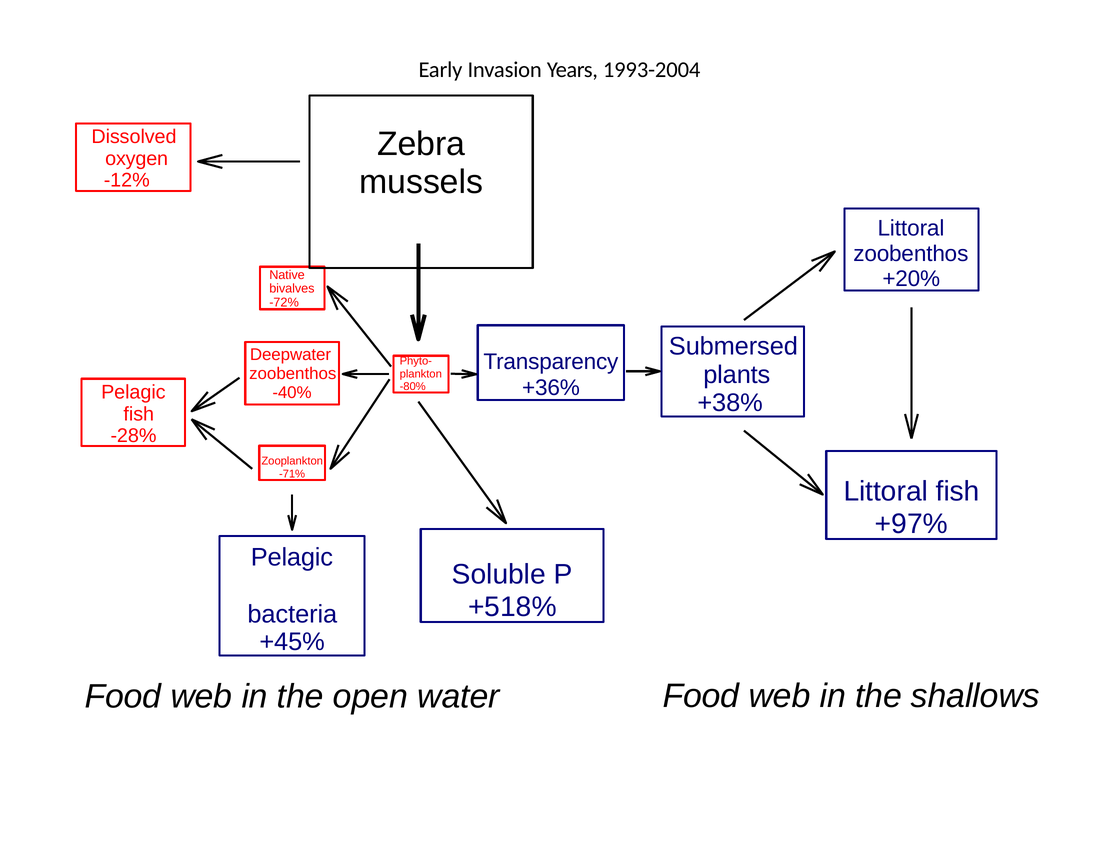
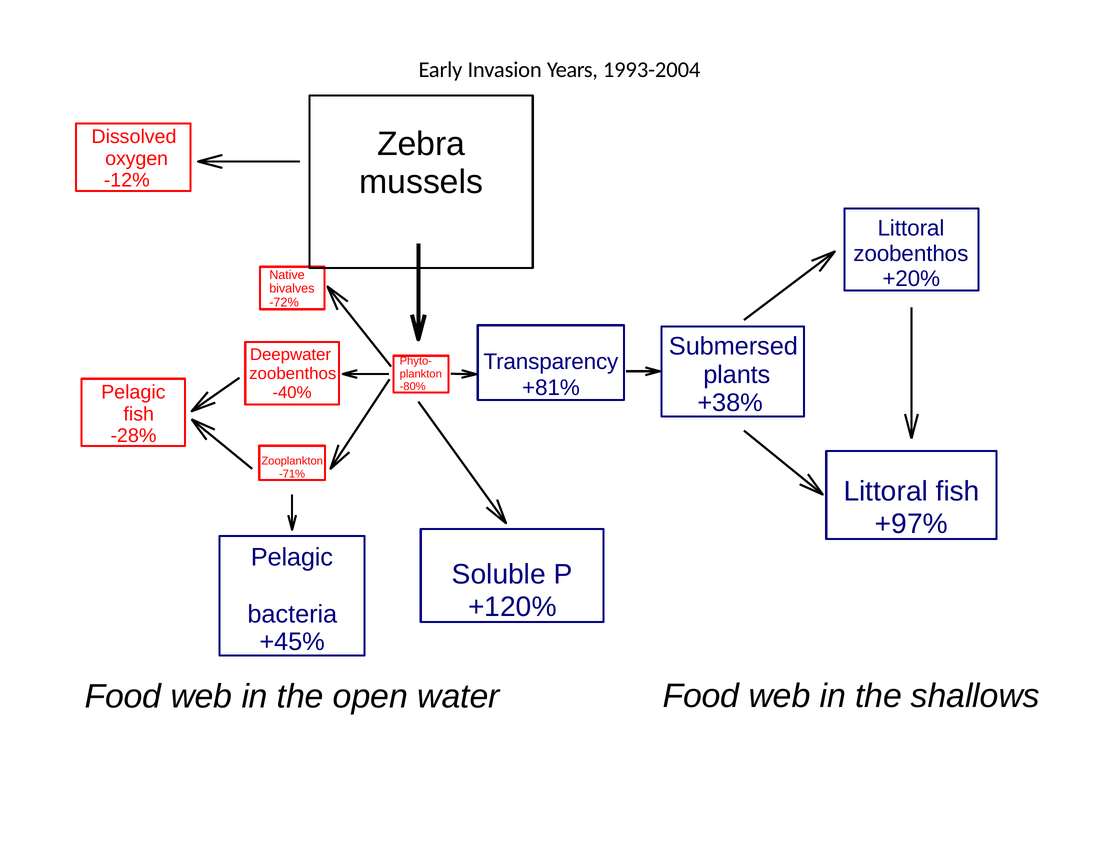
+36%: +36% -> +81%
+518%: +518% -> +120%
